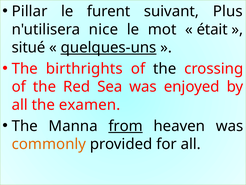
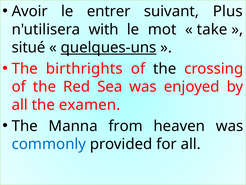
Pillar: Pillar -> Avoir
furent: furent -> entrer
nice: nice -> with
était: était -> take
from underline: present -> none
commonly colour: orange -> blue
